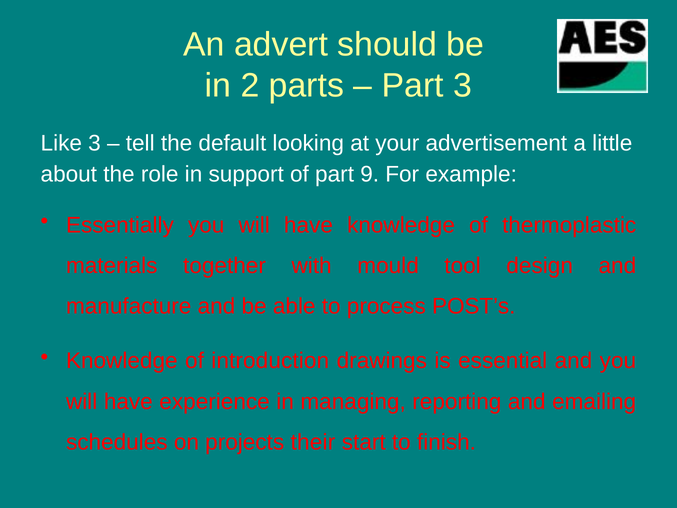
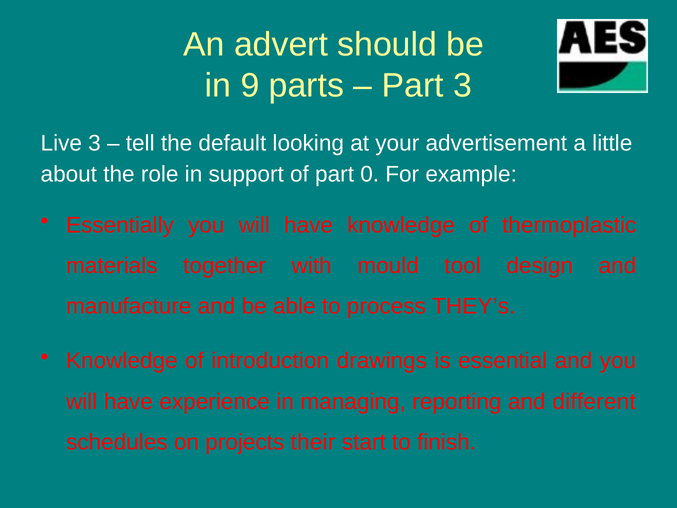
2: 2 -> 9
Like: Like -> Live
9: 9 -> 0
POST’s: POST’s -> THEY’s
emailing: emailing -> different
